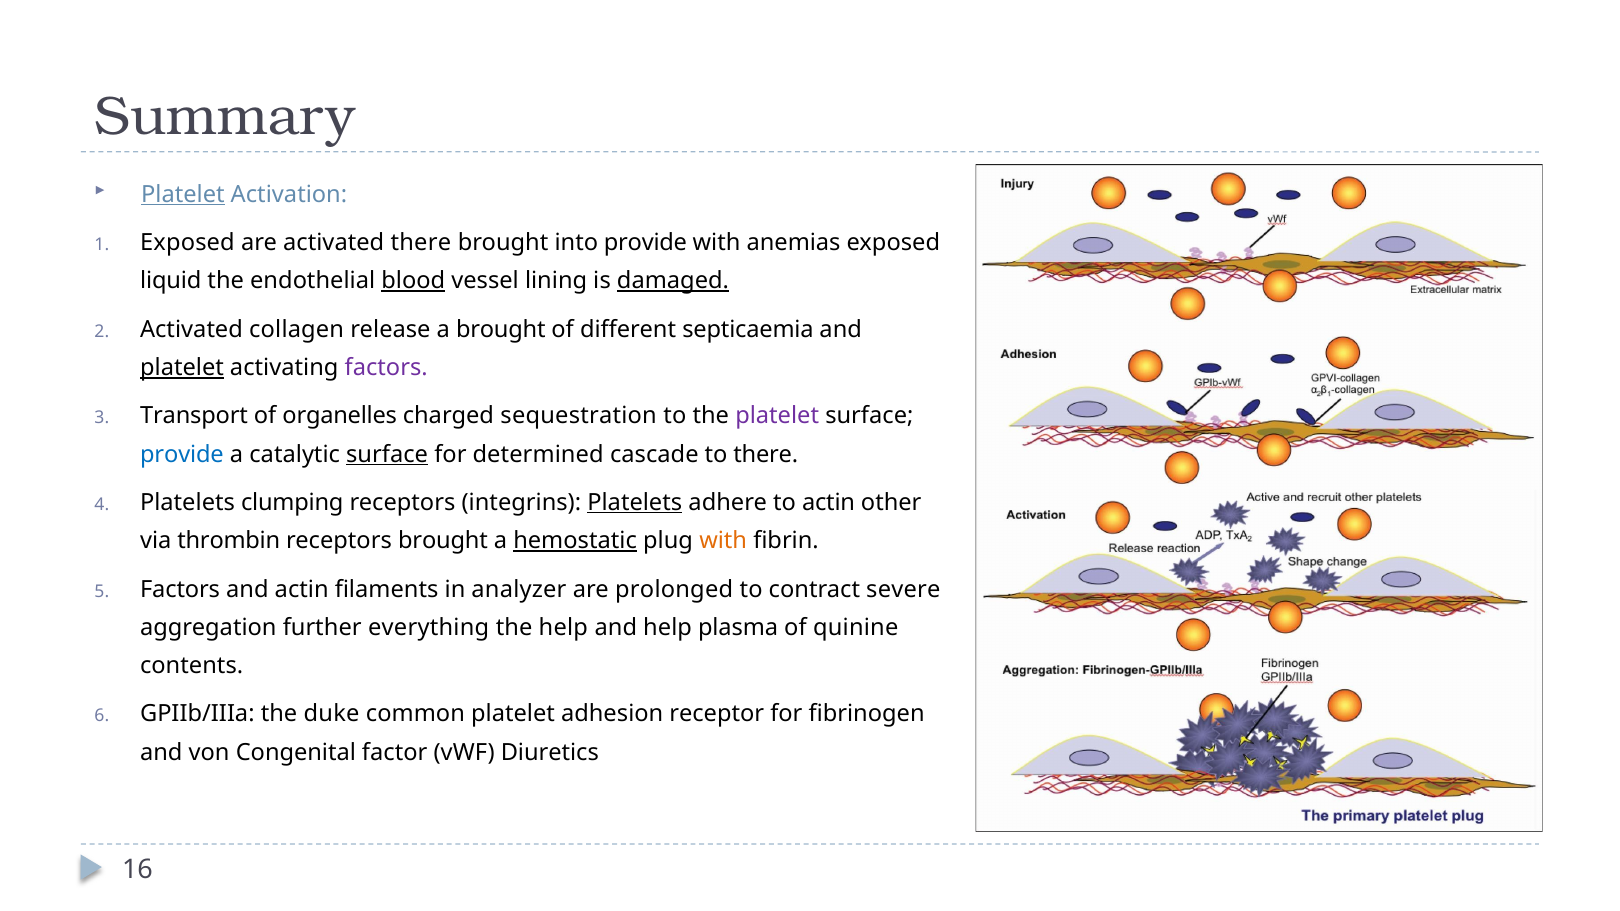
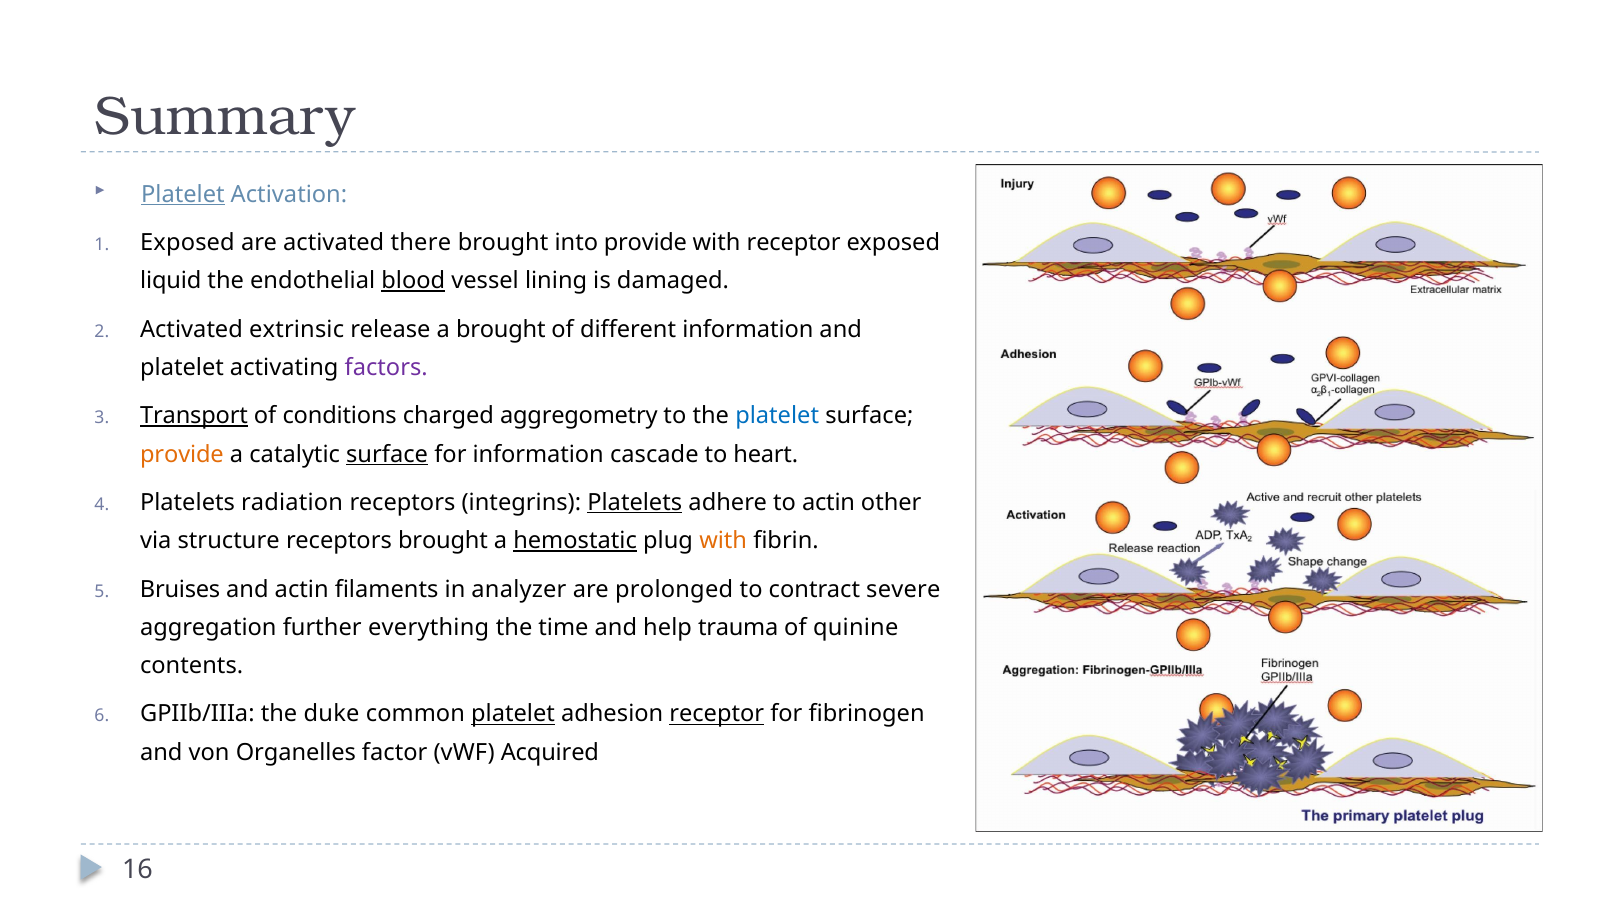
with anemias: anemias -> receptor
damaged underline: present -> none
collagen: collagen -> extrinsic
different septicaemia: septicaemia -> information
platelet at (182, 368) underline: present -> none
Transport underline: none -> present
organelles: organelles -> conditions
sequestration: sequestration -> aggregometry
platelet at (777, 416) colour: purple -> blue
provide at (182, 454) colour: blue -> orange
for determined: determined -> information
to there: there -> heart
clumping: clumping -> radiation
thrombin: thrombin -> structure
Factors at (180, 590): Factors -> Bruises
the help: help -> time
plasma: plasma -> trauma
platelet at (513, 714) underline: none -> present
receptor at (717, 714) underline: none -> present
Congenital: Congenital -> Organelles
Diuretics: Diuretics -> Acquired
